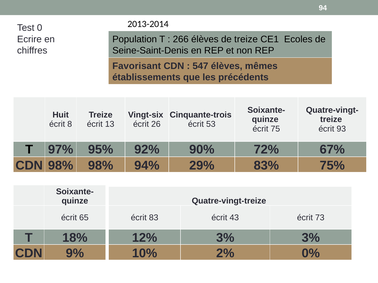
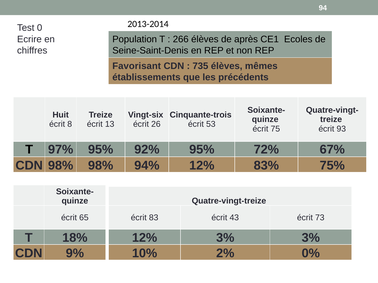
de treize: treize -> après
547: 547 -> 735
92% 90%: 90% -> 95%
94% 29%: 29% -> 12%
